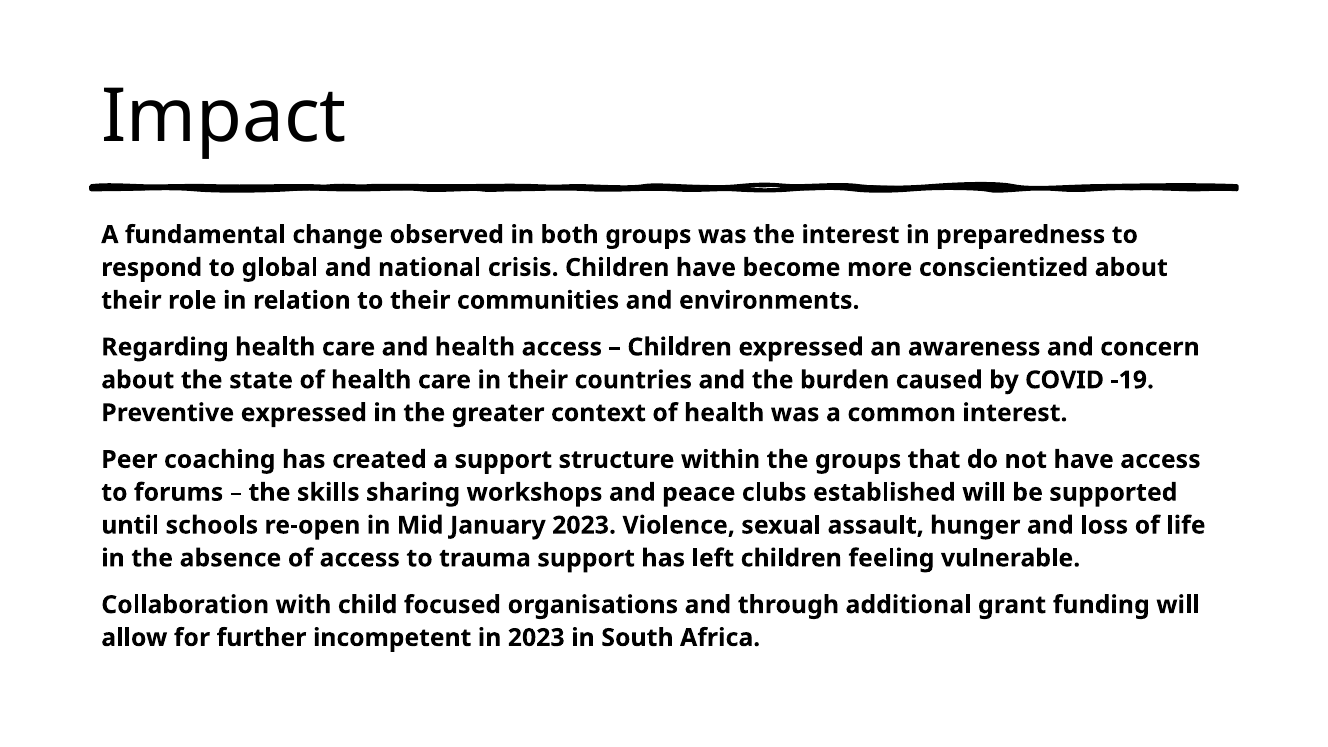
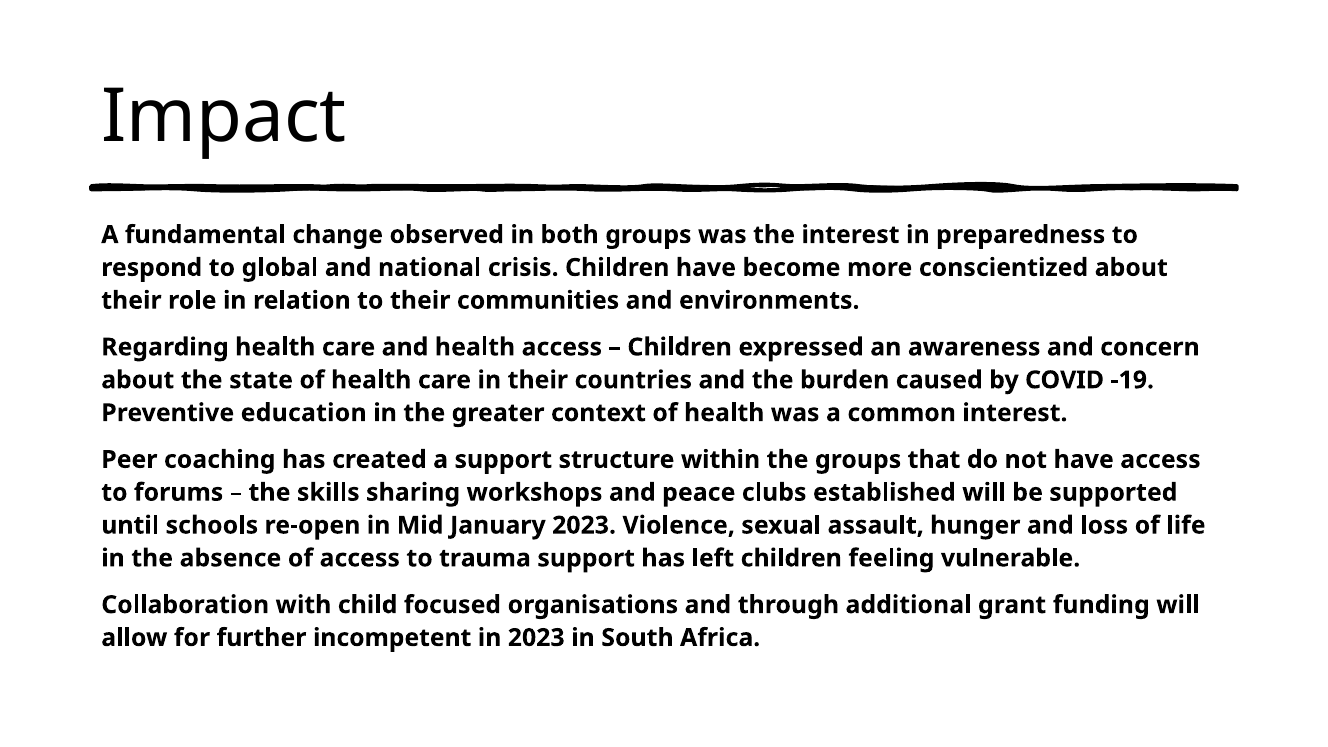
Preventive expressed: expressed -> education
